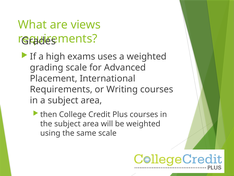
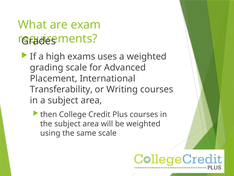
views: views -> exam
Requirements at (61, 89): Requirements -> Transferability
